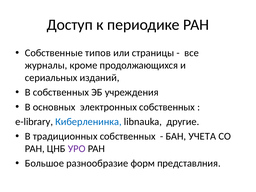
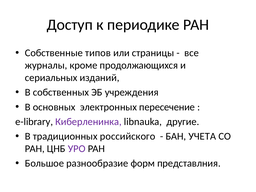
электронных собственных: собственных -> пересечение
Киберленинка colour: blue -> purple
традиционных собственных: собственных -> российского
